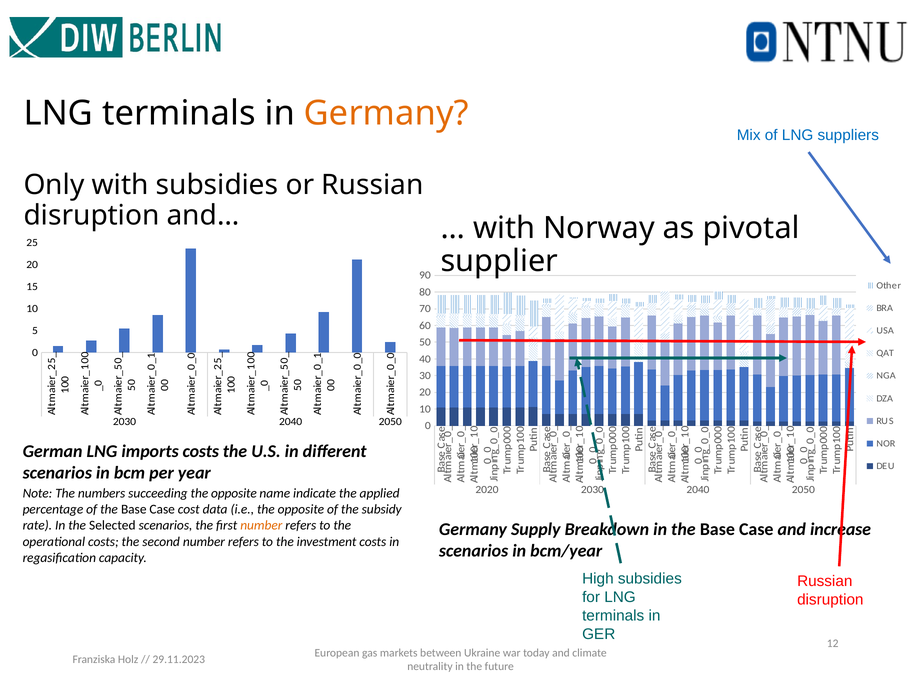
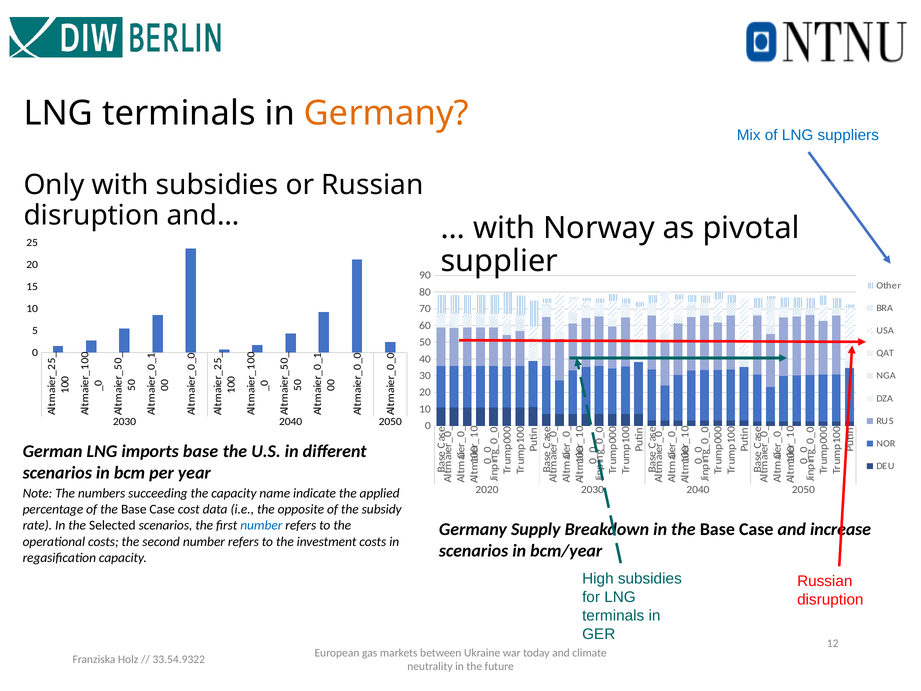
imports costs: costs -> base
succeeding the opposite: opposite -> capacity
number at (261, 525) colour: orange -> blue
29.11.2023: 29.11.2023 -> 33.54.9322
